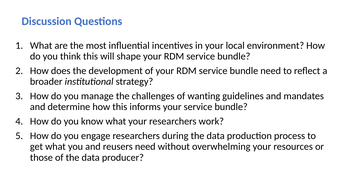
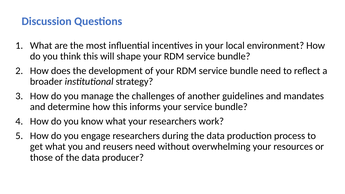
wanting: wanting -> another
